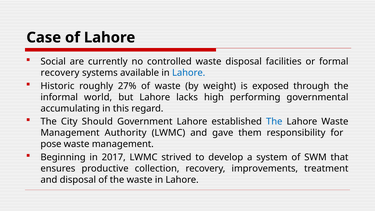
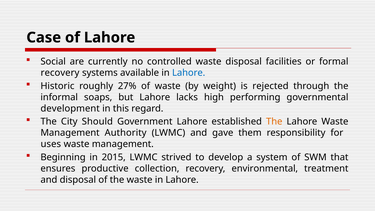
exposed: exposed -> rejected
world: world -> soaps
accumulating: accumulating -> development
The at (274, 122) colour: blue -> orange
pose: pose -> uses
2017: 2017 -> 2015
improvements: improvements -> environmental
